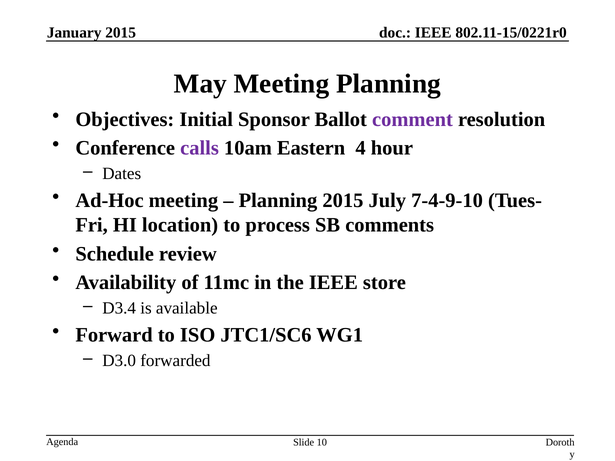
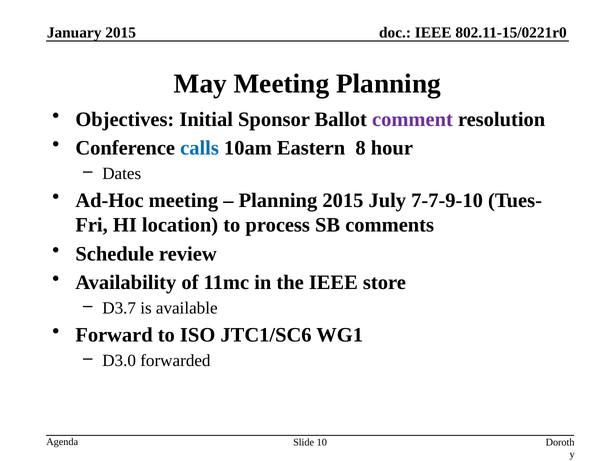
calls colour: purple -> blue
4: 4 -> 8
7-4-9-10: 7-4-9-10 -> 7-7-9-10
D3.4: D3.4 -> D3.7
